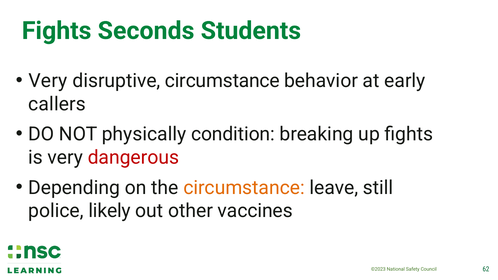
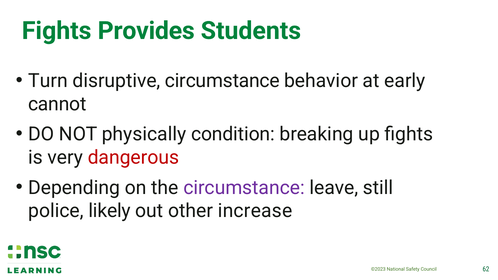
Seconds: Seconds -> Provides
Very at (48, 81): Very -> Turn
callers: callers -> cannot
circumstance at (244, 188) colour: orange -> purple
vaccines: vaccines -> increase
